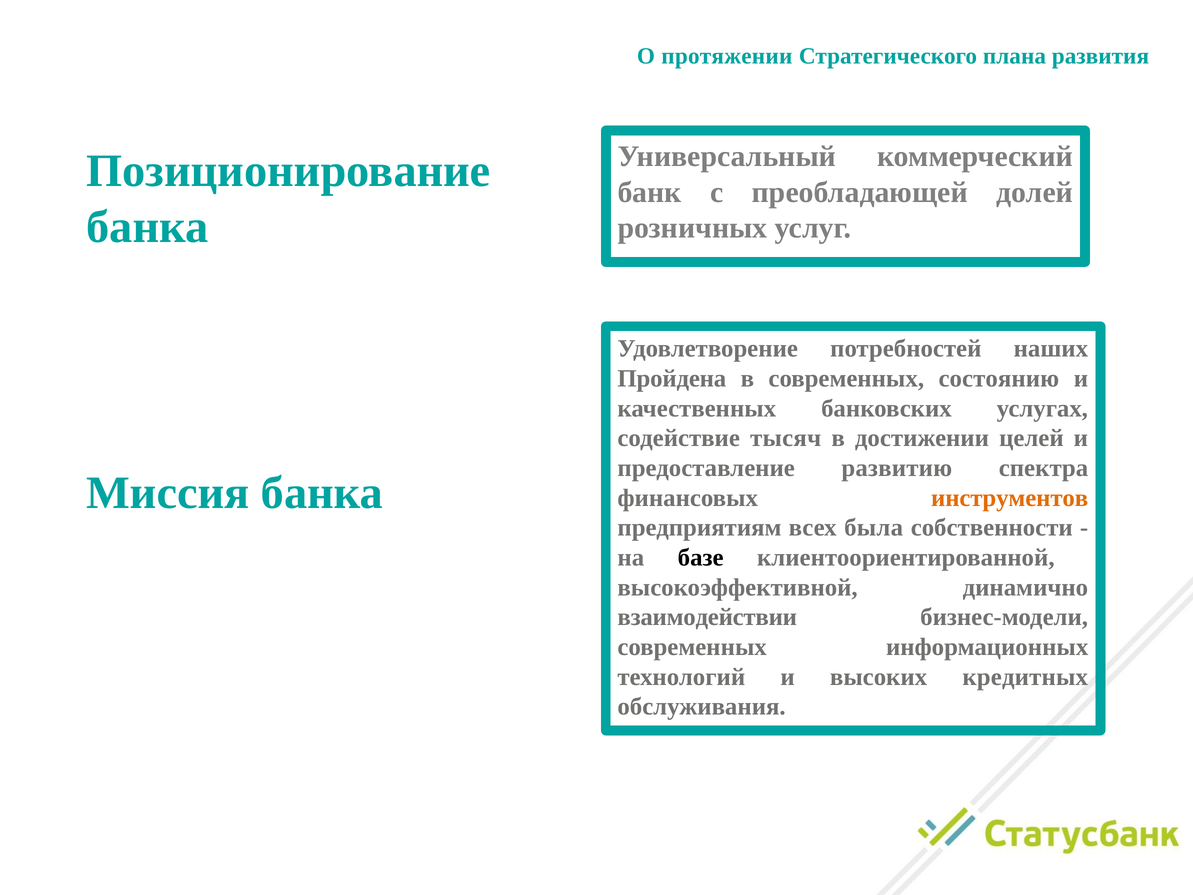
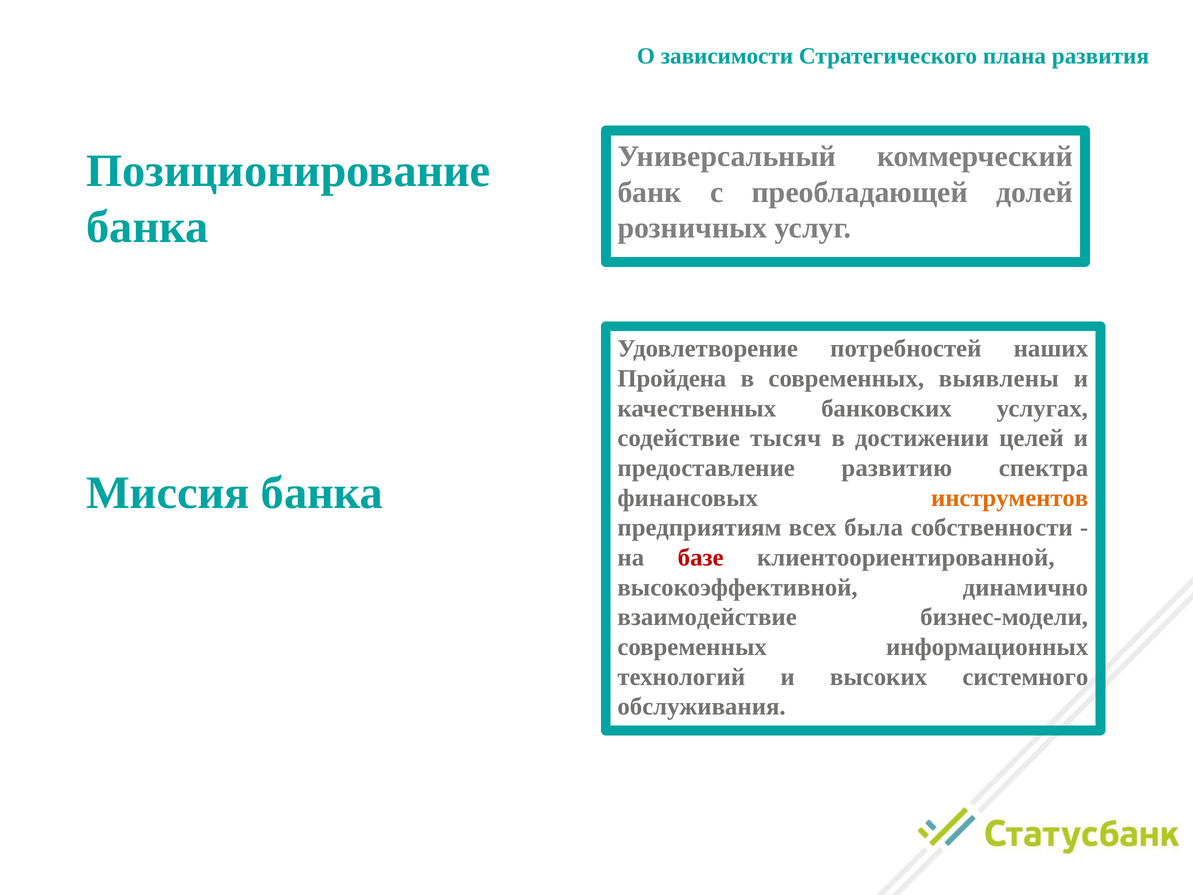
протяжении: протяжении -> зависимости
состоянию: состоянию -> выявлены
базе colour: black -> red
взаимодействии: взаимодействии -> взаимодействие
кредитных: кредитных -> системного
